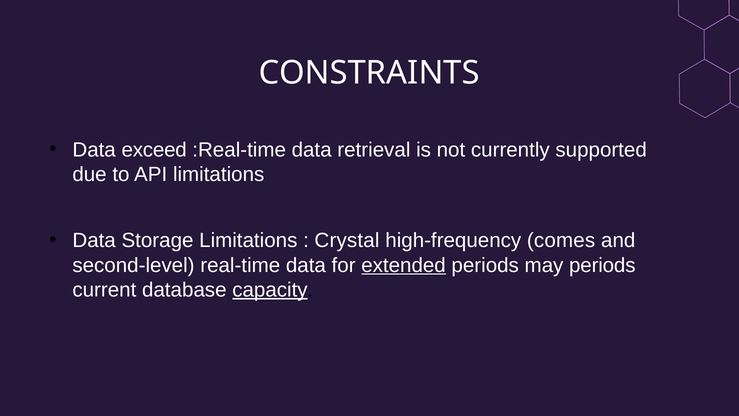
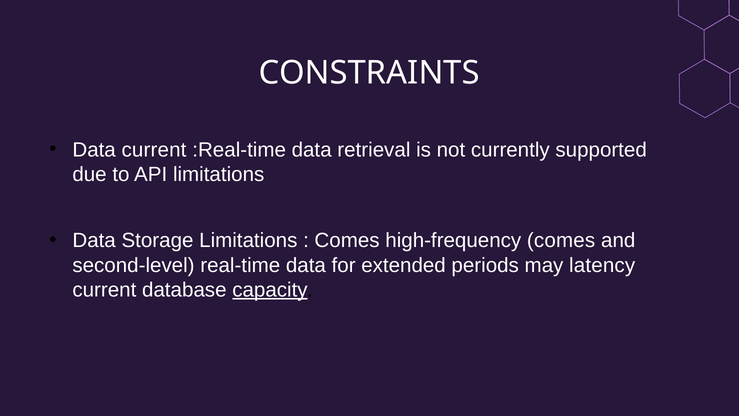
Data exceed: exceed -> current
Crystal at (347, 240): Crystal -> Comes
extended underline: present -> none
may periods: periods -> latency
